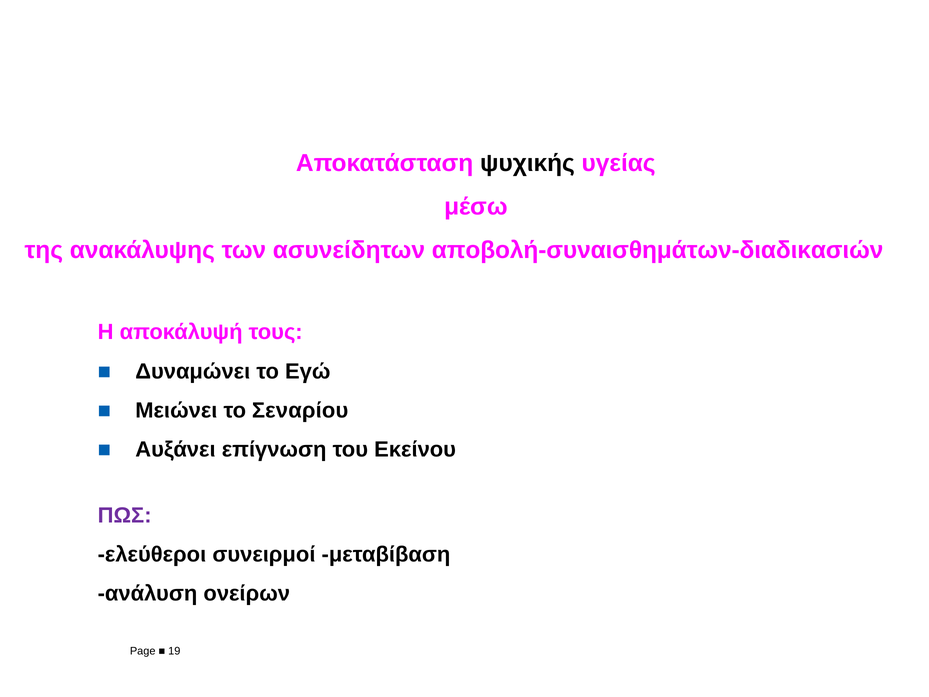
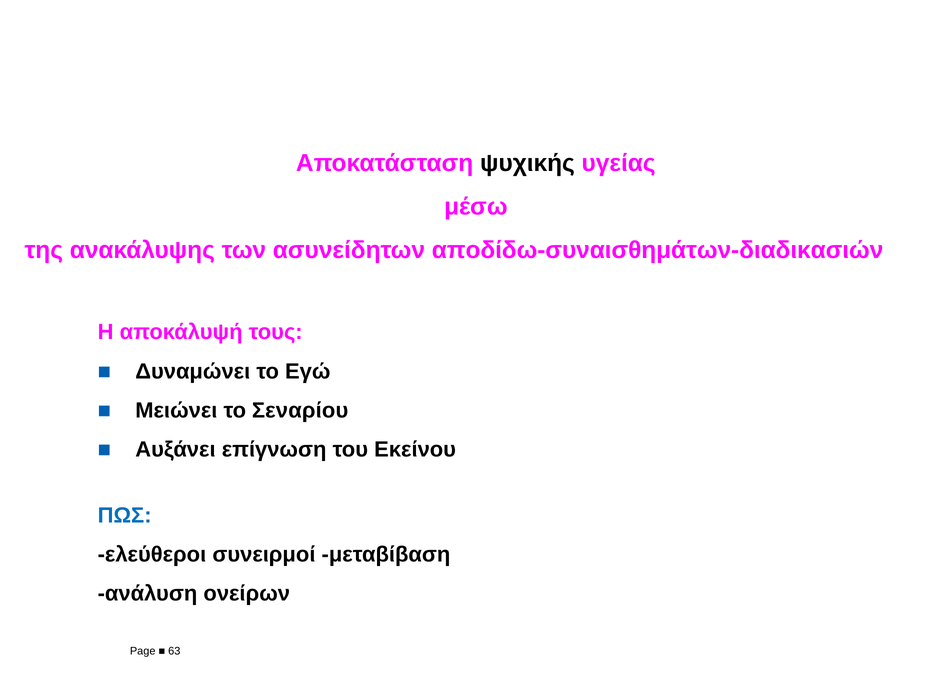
αποβολή-συναισθημάτων-διαδικασιών: αποβολή-συναισθημάτων-διαδικασιών -> αποδίδω-συναισθημάτων-διαδικασιών
ΠΩΣ colour: purple -> blue
19: 19 -> 63
